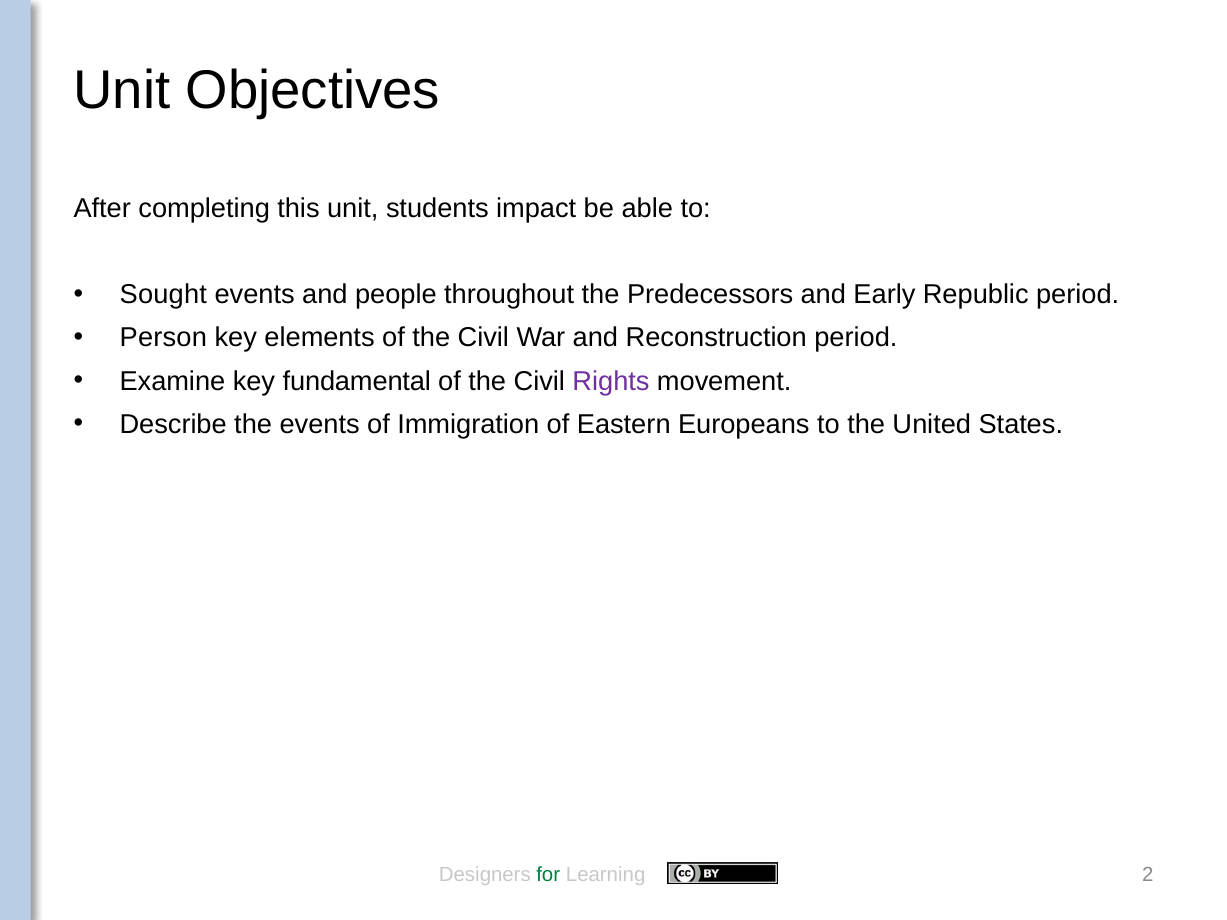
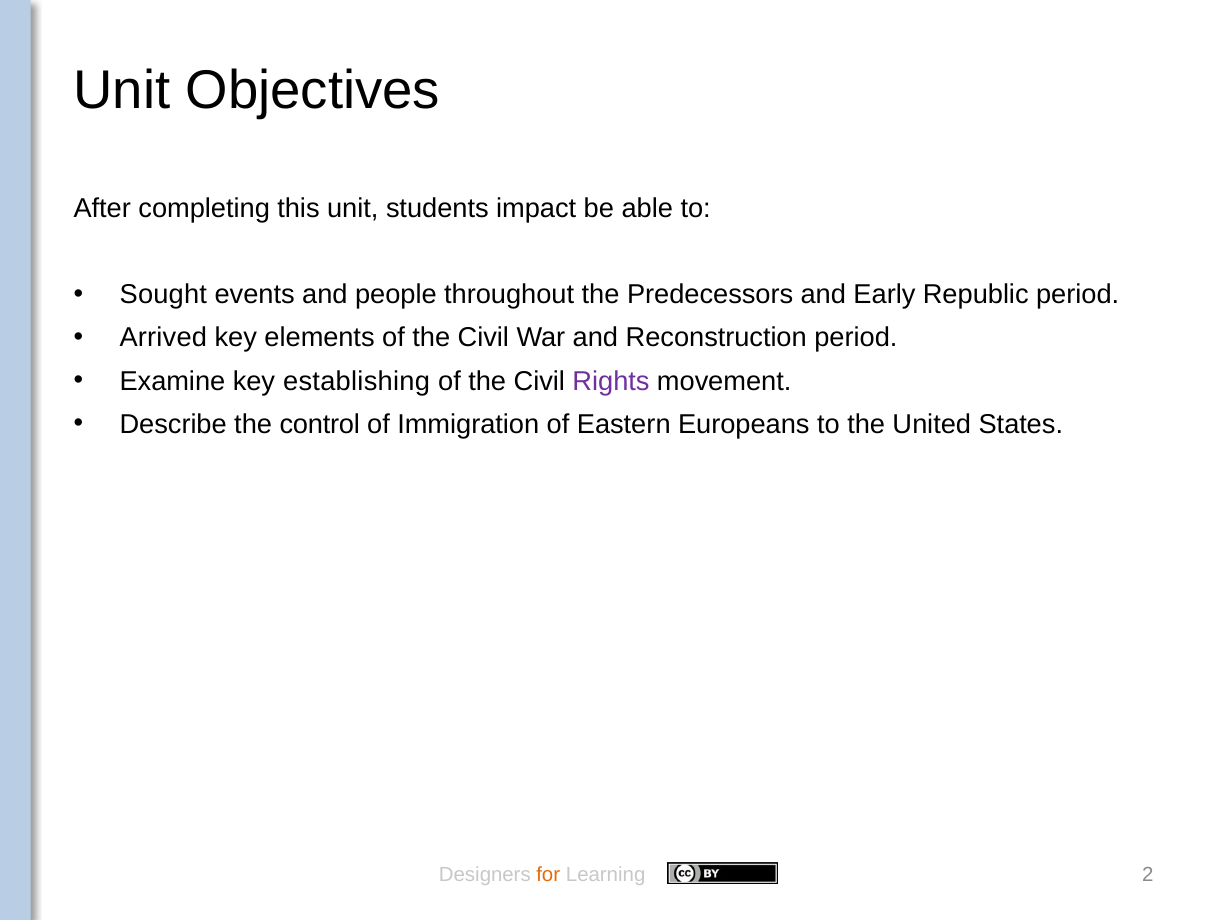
Person: Person -> Arrived
fundamental: fundamental -> establishing
the events: events -> control
for colour: green -> orange
